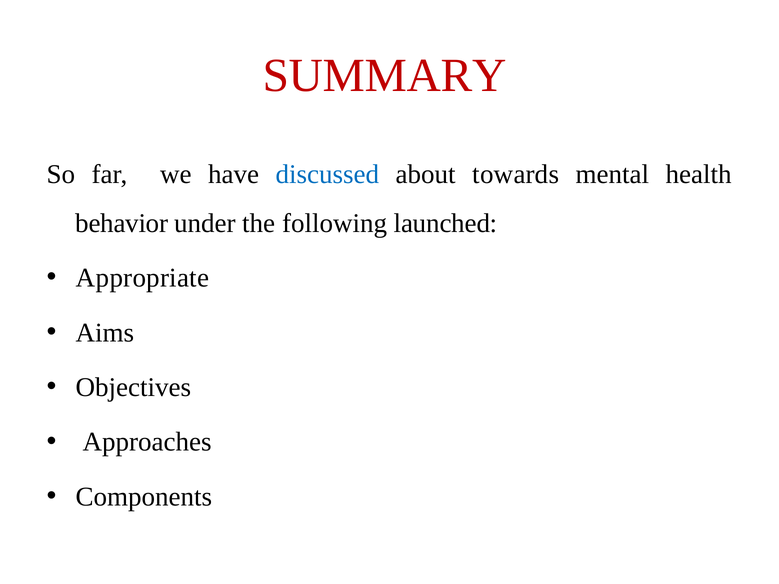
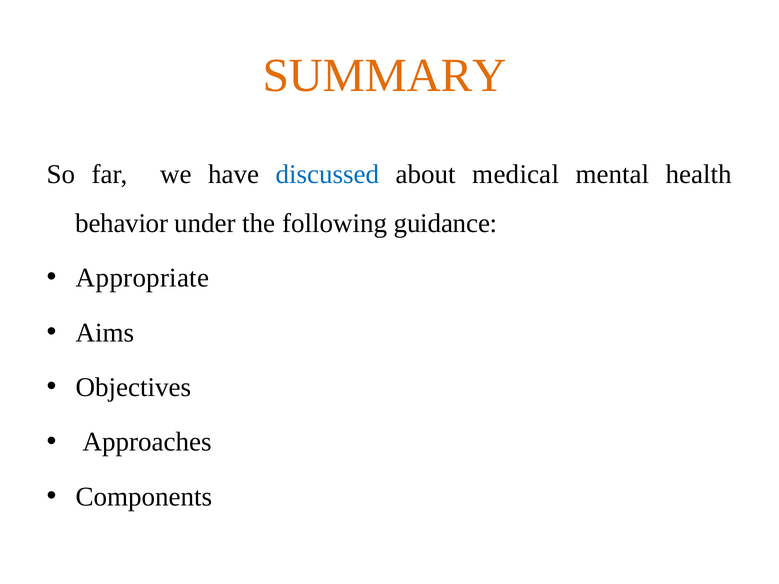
SUMMARY colour: red -> orange
towards: towards -> medical
launched: launched -> guidance
